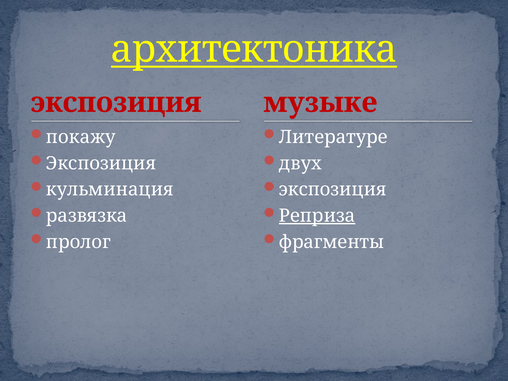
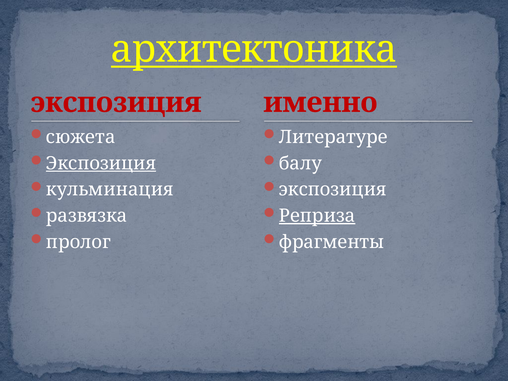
музыке: музыке -> именно
покажу: покажу -> сюжета
Экспозиция at (101, 163) underline: none -> present
двух: двух -> балу
